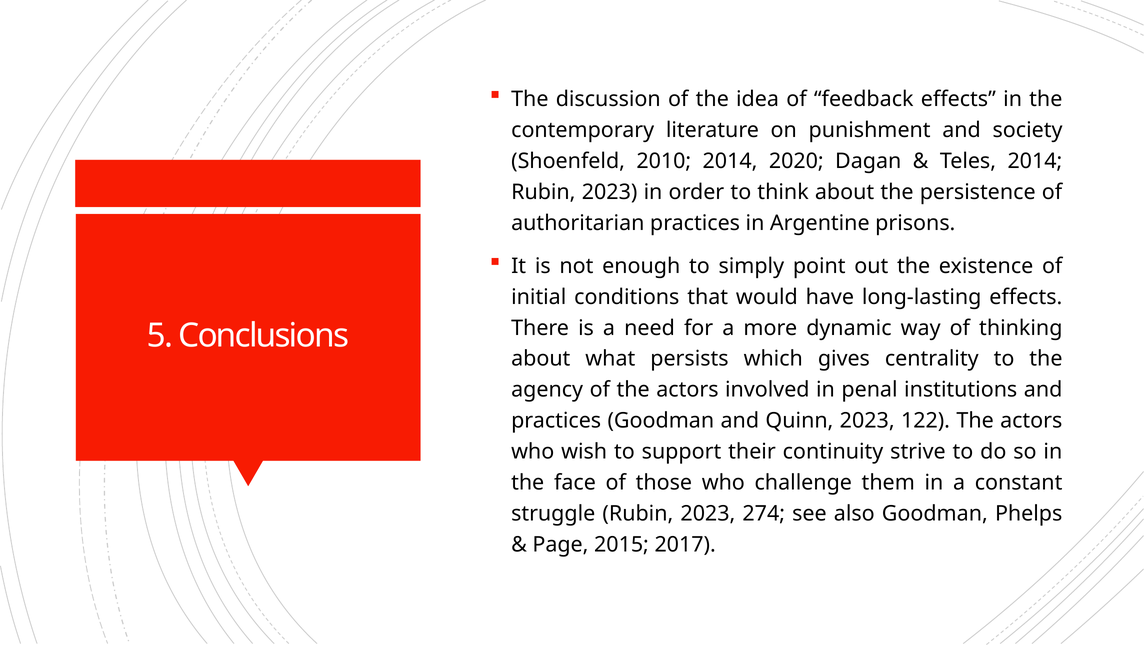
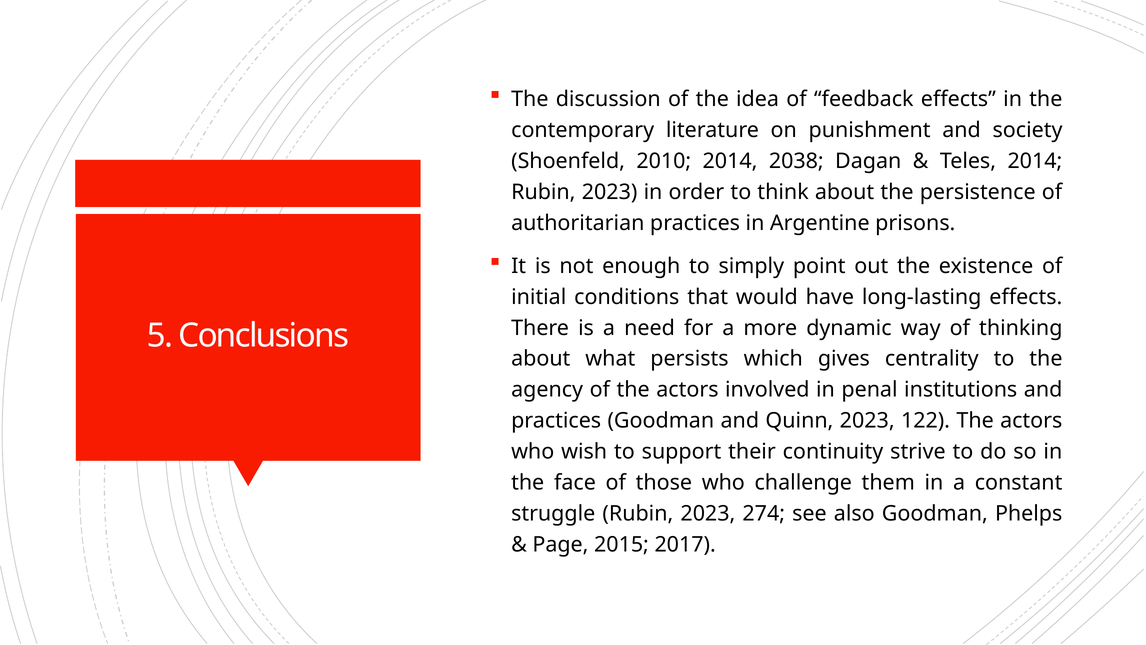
2020: 2020 -> 2038
